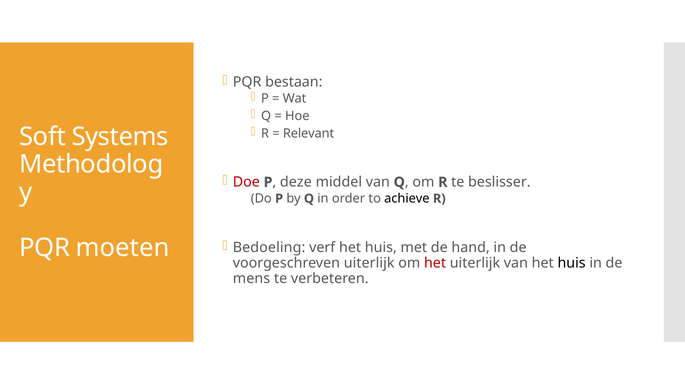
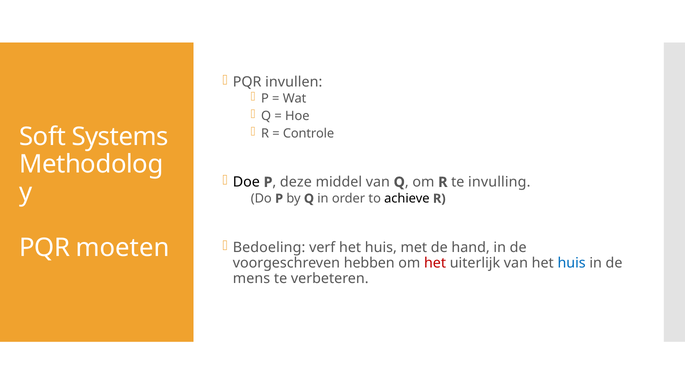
bestaan: bestaan -> invullen
Relevant: Relevant -> Controle
Doe colour: red -> black
beslisser: beslisser -> invulling
voorgeschreven uiterlijk: uiterlijk -> hebben
huis at (572, 263) colour: black -> blue
